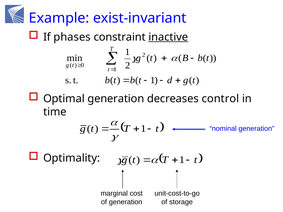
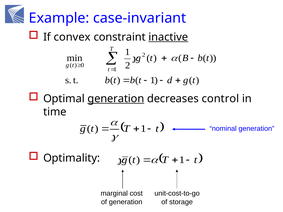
exist-invariant: exist-invariant -> case-invariant
phases: phases -> convex
generation at (116, 99) underline: none -> present
